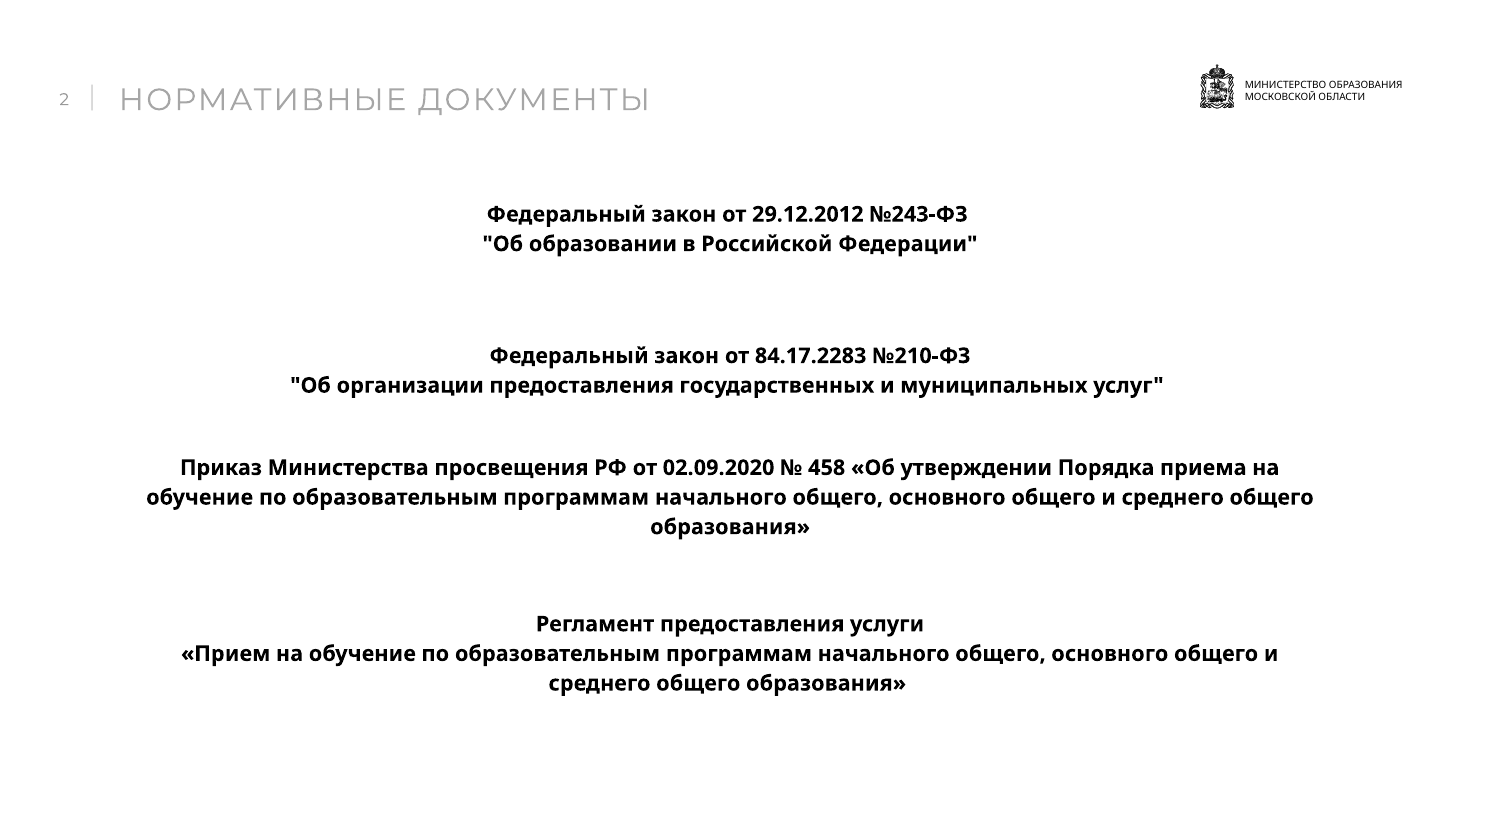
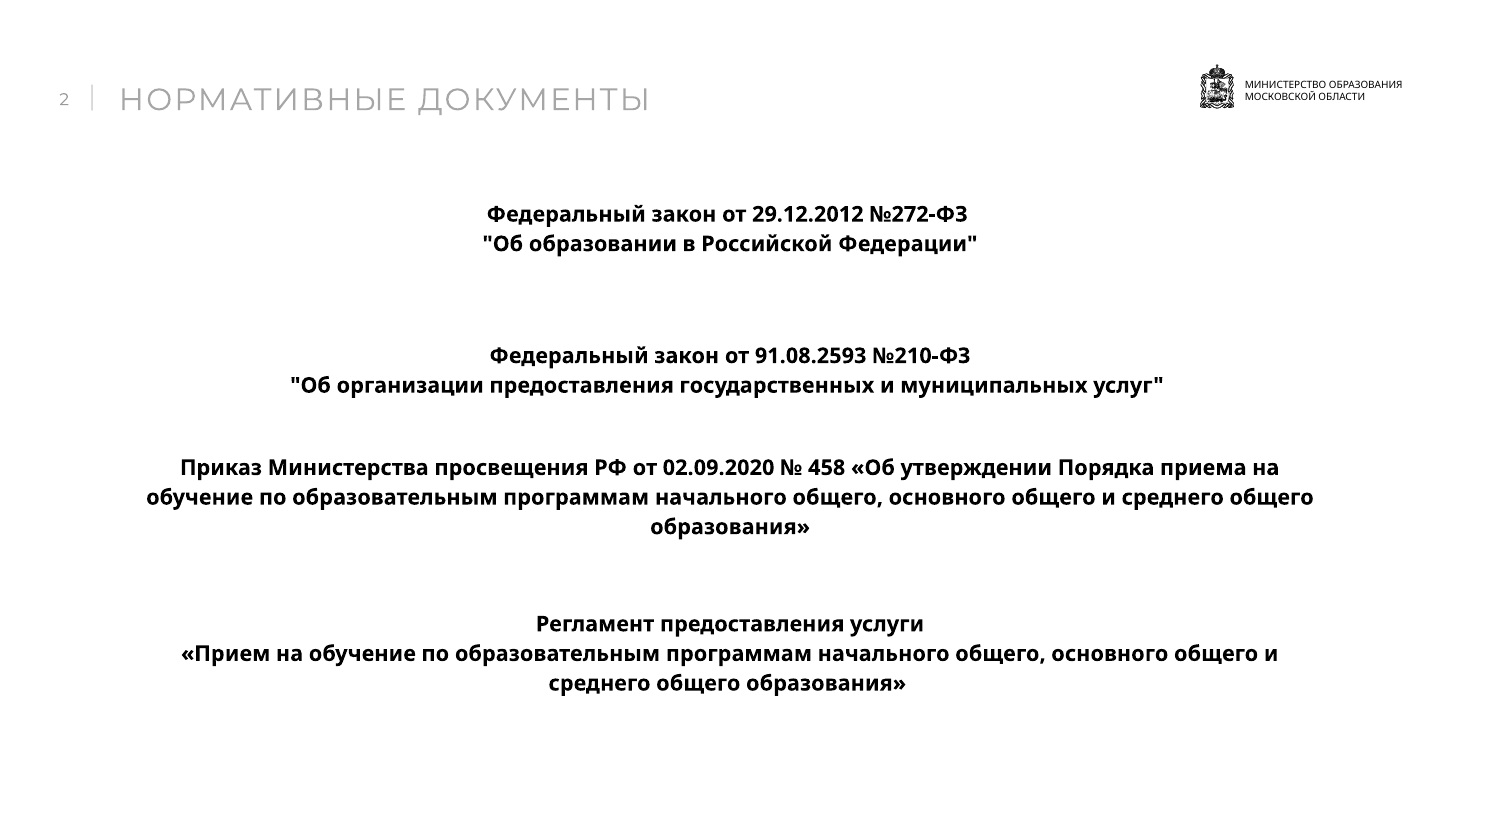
№243-ФЗ: №243-ФЗ -> №272-ФЗ
84.17.2283: 84.17.2283 -> 91.08.2593
